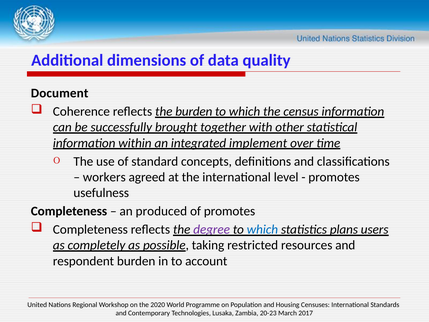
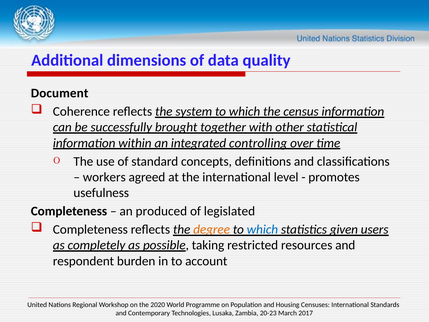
the burden: burden -> system
implement: implement -> controlling
of promotes: promotes -> legislated
degree colour: purple -> orange
plans: plans -> given
